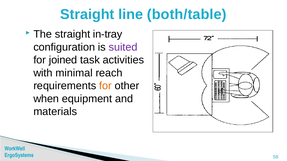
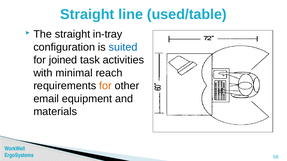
both/table: both/table -> used/table
suited colour: purple -> blue
when: when -> email
